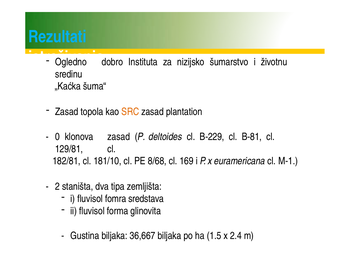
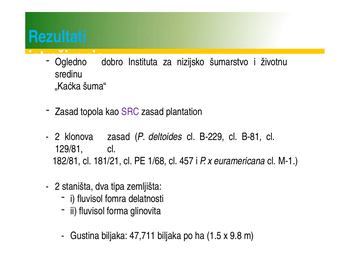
SRC colour: orange -> purple
0 at (57, 137): 0 -> 2
181/10: 181/10 -> 181/21
8/68: 8/68 -> 1/68
169: 169 -> 457
sredstava: sredstava -> delatnosti
36,667: 36,667 -> 47,711
2.4: 2.4 -> 9.8
